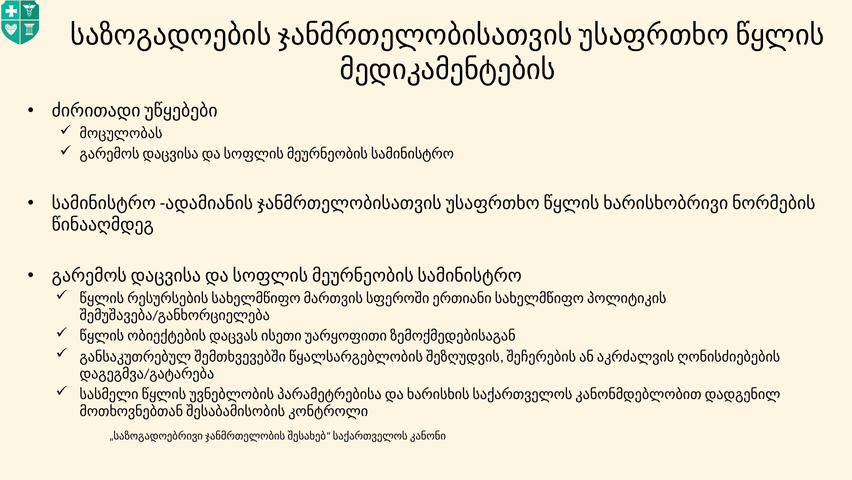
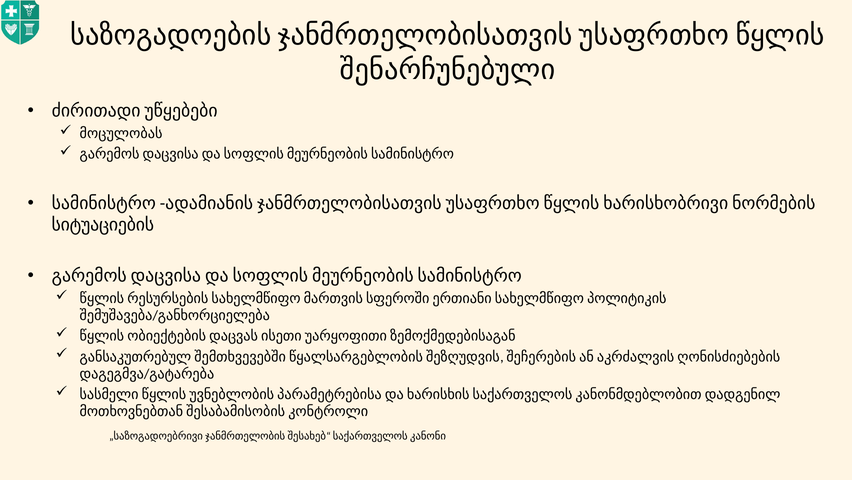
მედიკამენტების: მედიკამენტების -> შენარჩუნებული
წინააღმდეგ: წინააღმდეგ -> სიტუაციების
